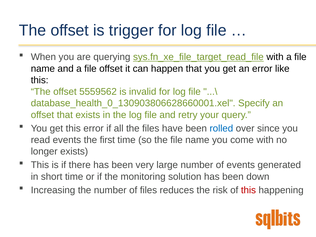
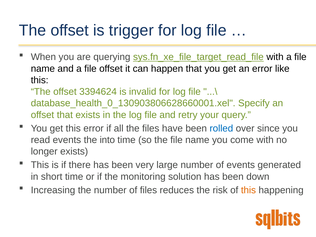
5559562: 5559562 -> 3394624
first: first -> into
this at (248, 190) colour: red -> orange
